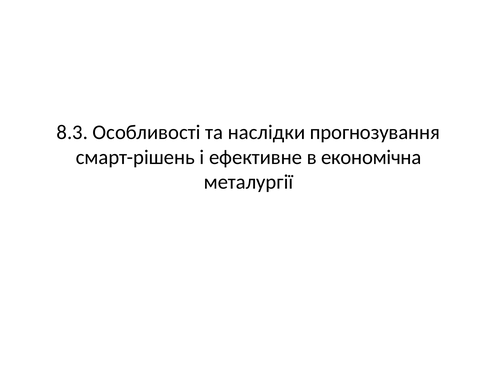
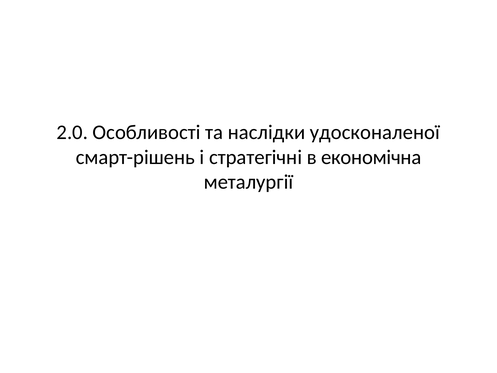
8.3: 8.3 -> 2.0
прогнозування: прогнозування -> удосконаленої
ефективне: ефективне -> стратегічні
